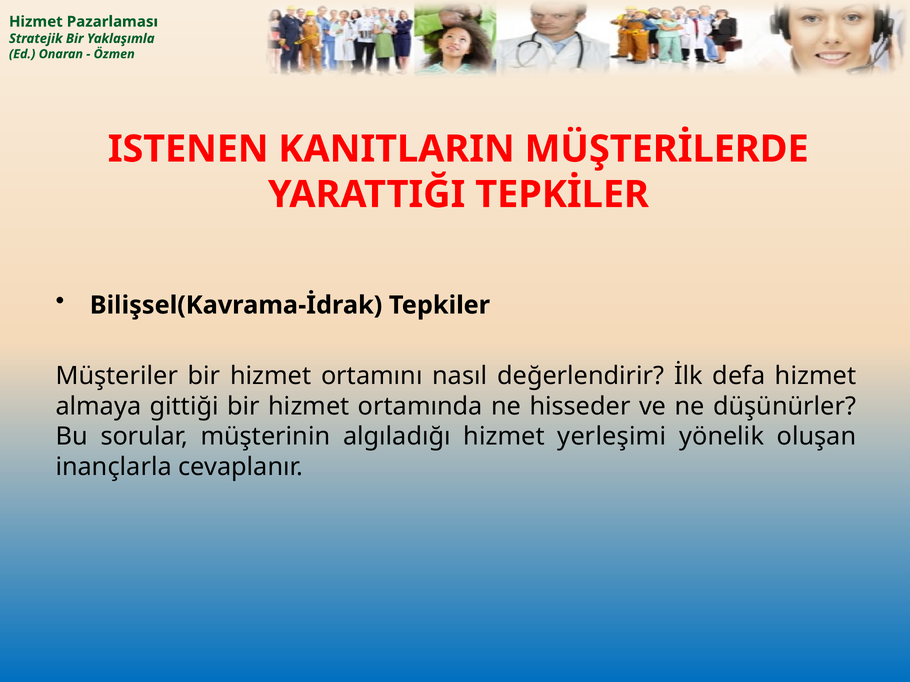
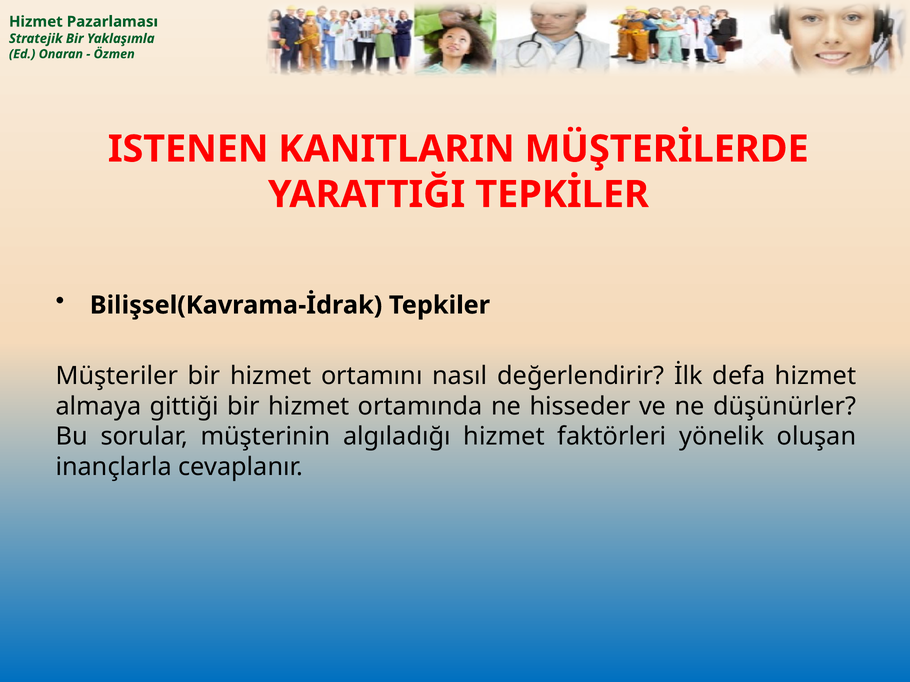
yerleşimi: yerleşimi -> faktörleri
